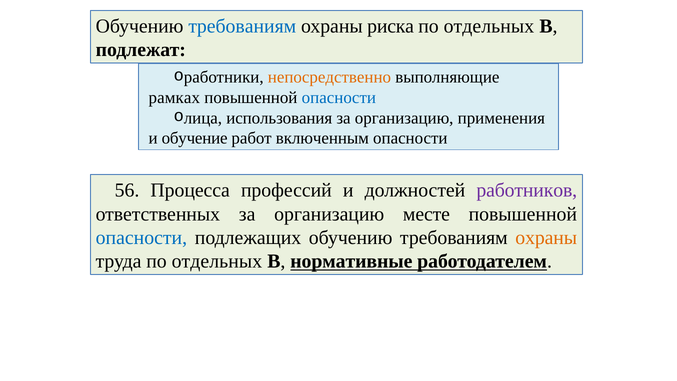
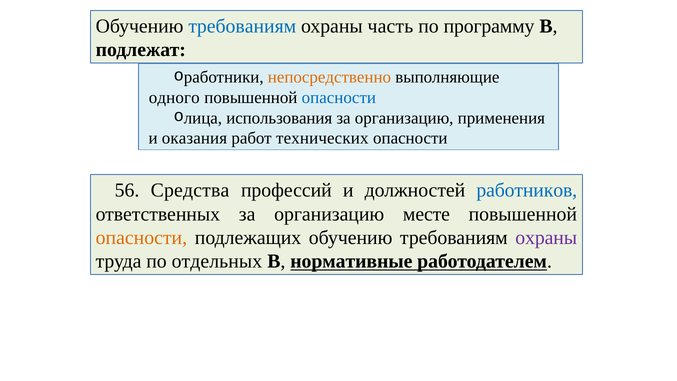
риска: риска -> часть
отдельных at (489, 26): отдельных -> программу
рамках: рамках -> одного
обучение: обучение -> оказания
включенным: включенным -> технических
Процесса: Процесса -> Средства
работников colour: purple -> blue
опасности at (141, 238) colour: blue -> orange
охраны at (546, 238) colour: orange -> purple
